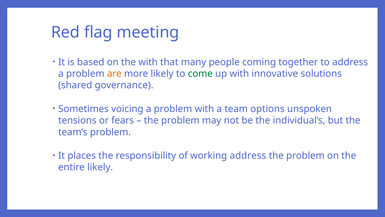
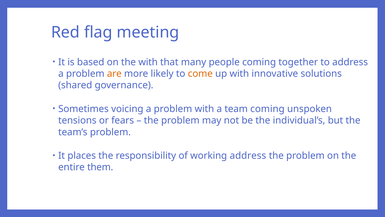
come colour: green -> orange
team options: options -> coming
entire likely: likely -> them
